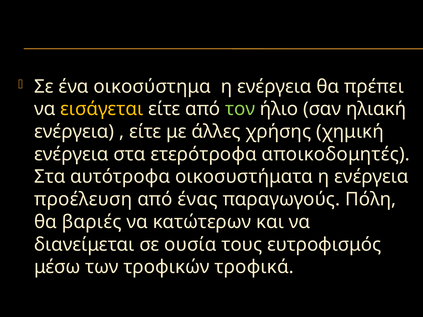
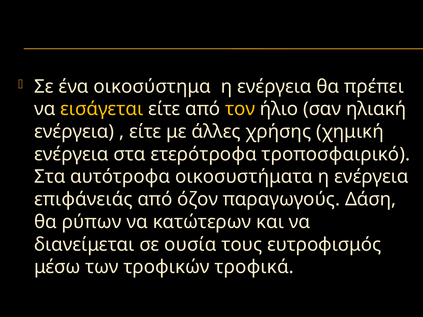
τον colour: light green -> yellow
αποικοδομητές: αποικοδομητές -> τροποσφαιρικό
προέλευση: προέλευση -> επιφάνειάς
ένας: ένας -> όζον
Πόλη: Πόλη -> Δάση
βαριές: βαριές -> ρύπων
